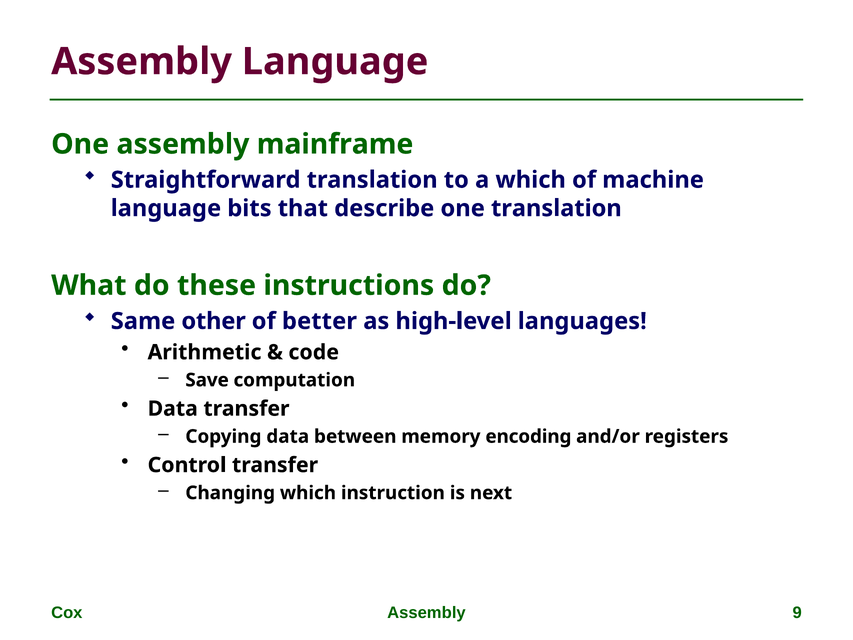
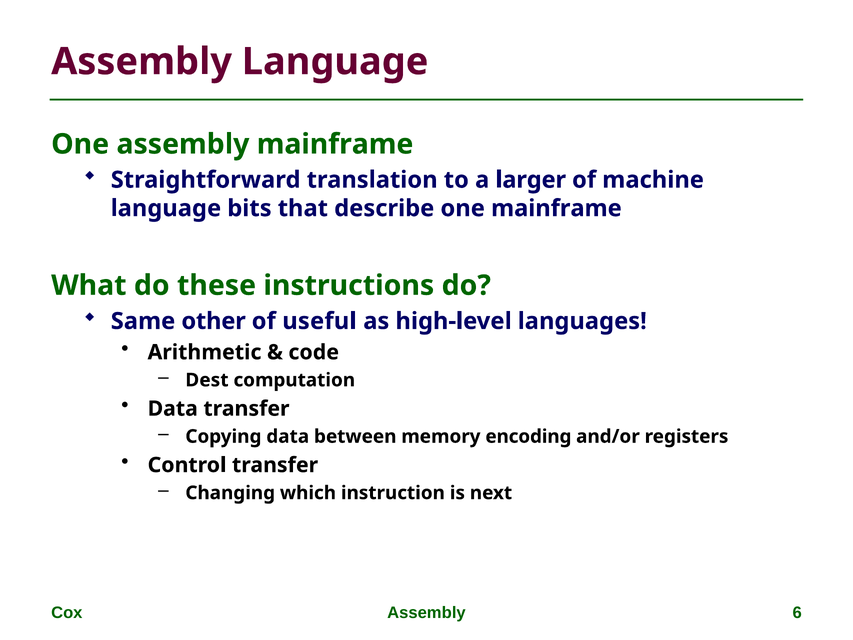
a which: which -> larger
one translation: translation -> mainframe
better: better -> useful
Save: Save -> Dest
9: 9 -> 6
